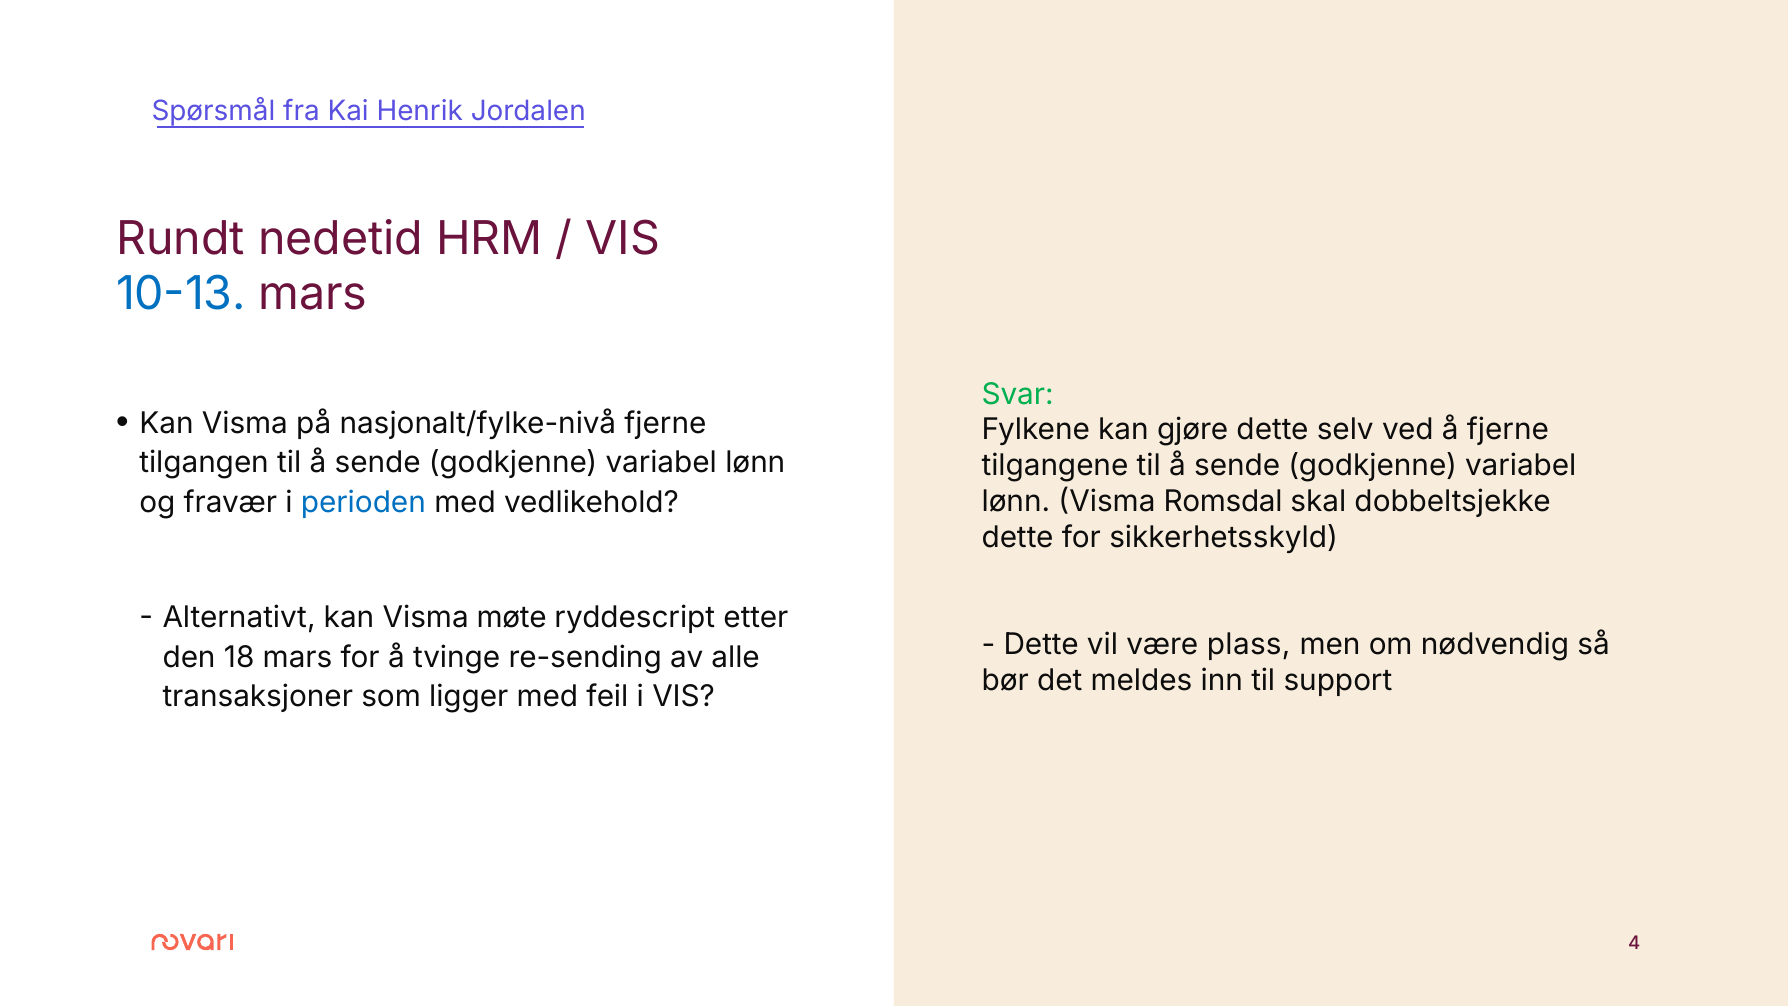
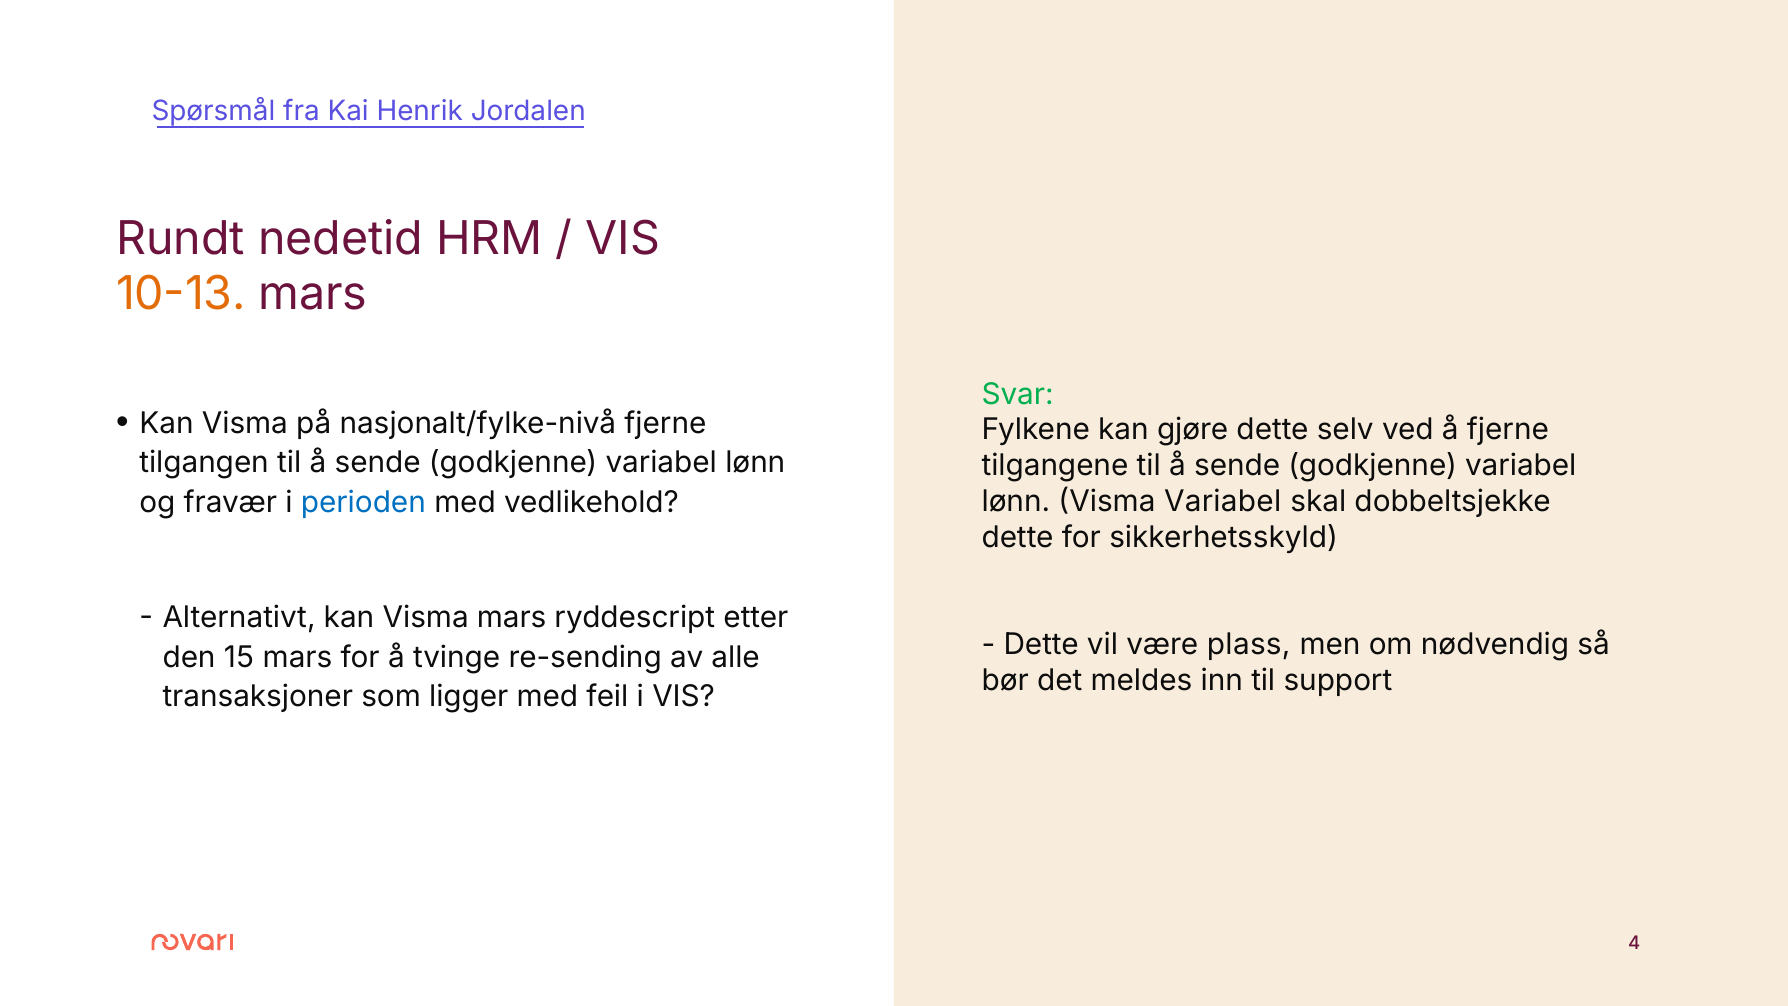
10-13 colour: blue -> orange
Visma Romsdal: Romsdal -> Variabel
Visma møte: møte -> mars
18: 18 -> 15
